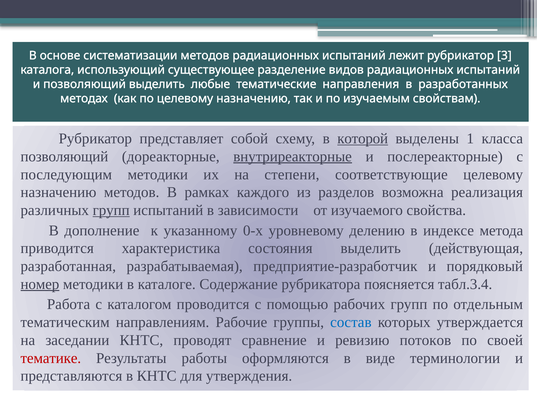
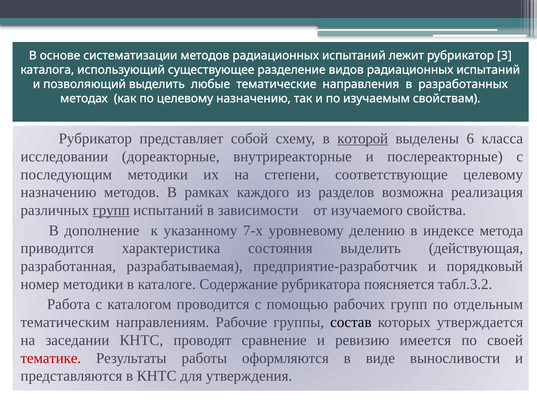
1: 1 -> 6
позволяющий at (64, 156): позволяющий -> исследовании
внутриреакторные underline: present -> none
0-х: 0-х -> 7-х
номер underline: present -> none
табл.3.4: табл.3.4 -> табл.3.2
состав colour: blue -> black
потоков: потоков -> имеется
терминологии: терминологии -> выносливости
